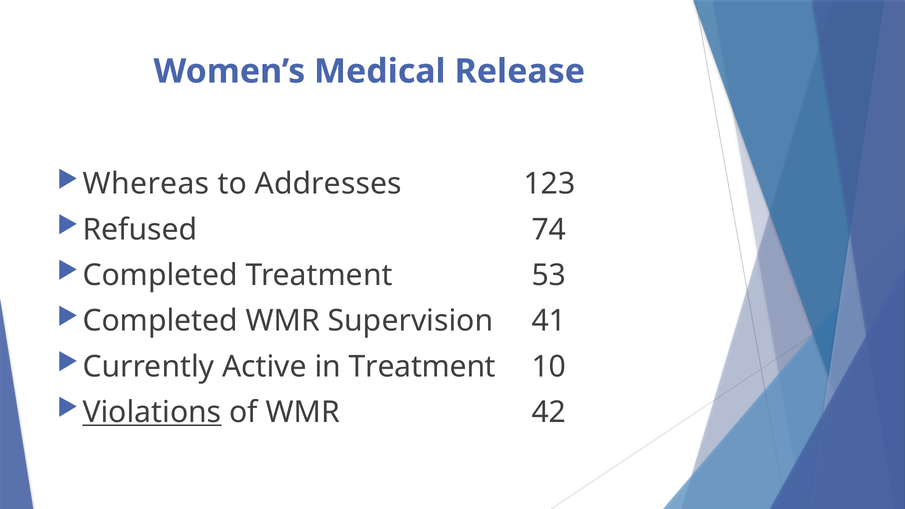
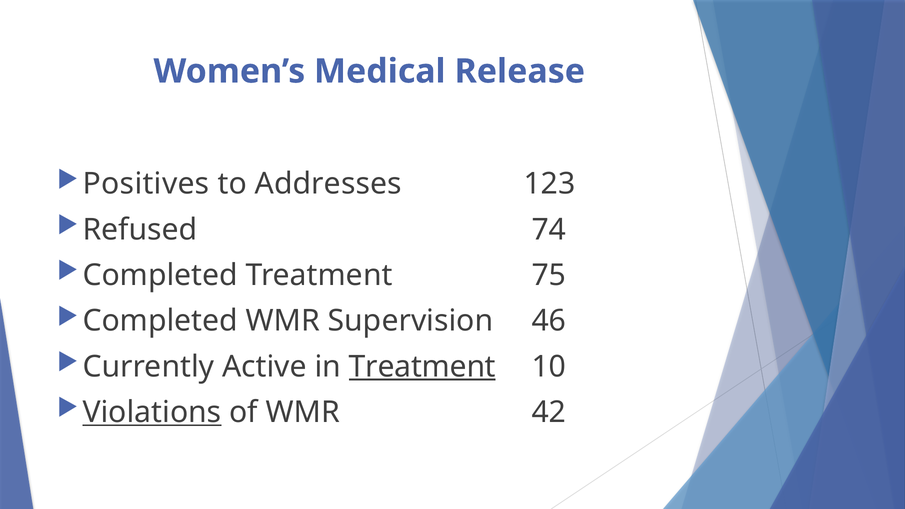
Whereas: Whereas -> Positives
53: 53 -> 75
41: 41 -> 46
Treatment at (422, 367) underline: none -> present
